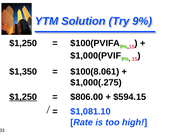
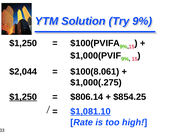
$1,350: $1,350 -> $2,044
$806.00: $806.00 -> $806.14
$594.15: $594.15 -> $854.25
$1,081.10 underline: none -> present
